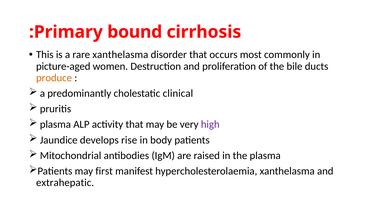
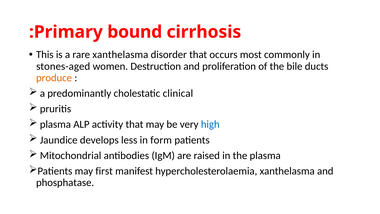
picture-aged: picture-aged -> stones-aged
high colour: purple -> blue
rise: rise -> less
body: body -> form
extrahepatic: extrahepatic -> phosphatase
